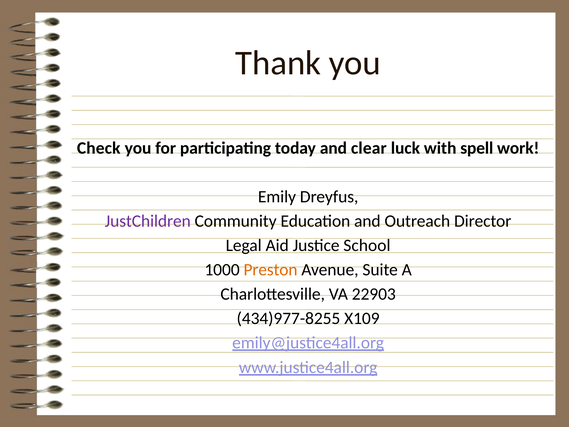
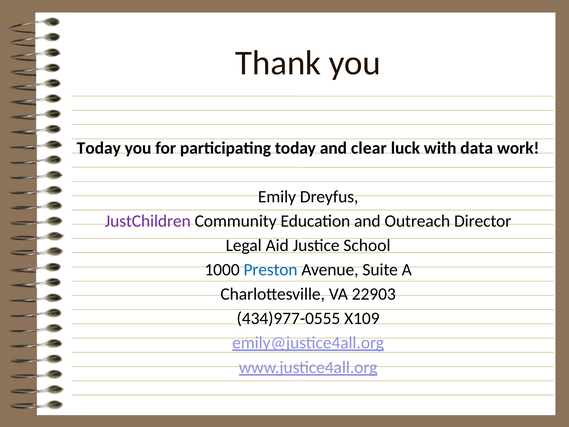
Check at (99, 148): Check -> Today
spell: spell -> data
Preston colour: orange -> blue
434)977-8255: 434)977-8255 -> 434)977-0555
